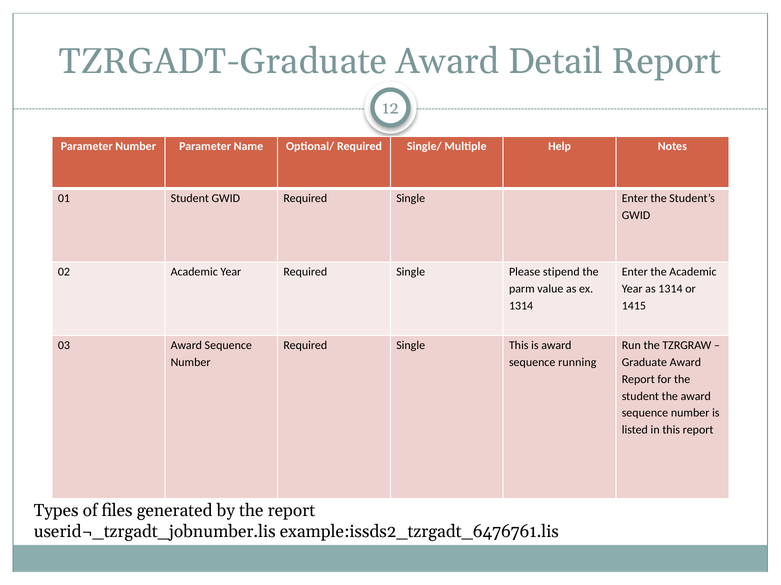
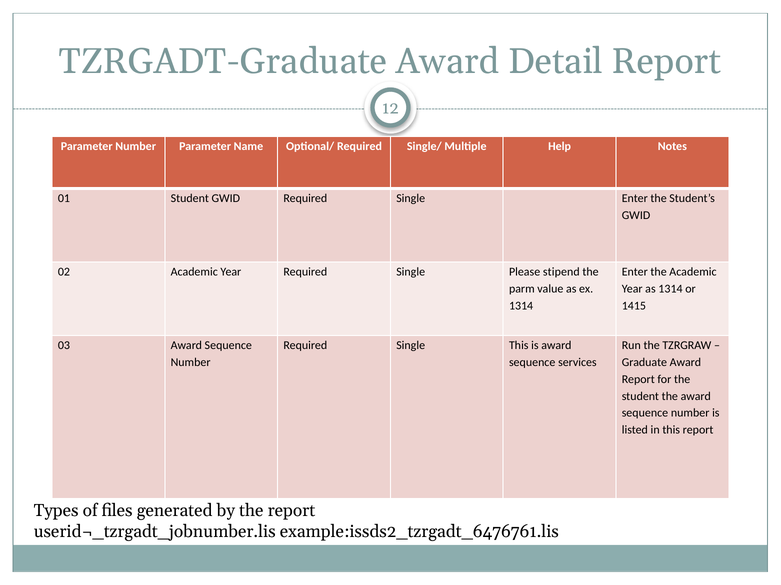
running: running -> services
